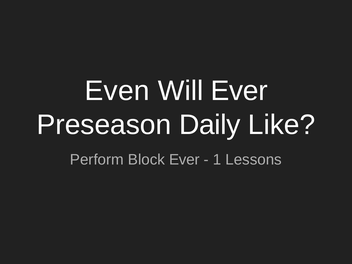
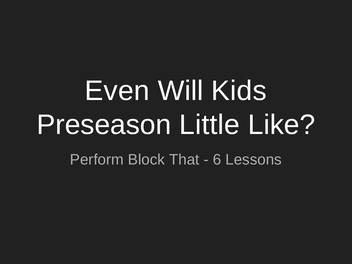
Will Ever: Ever -> Kids
Daily: Daily -> Little
Block Ever: Ever -> That
1: 1 -> 6
